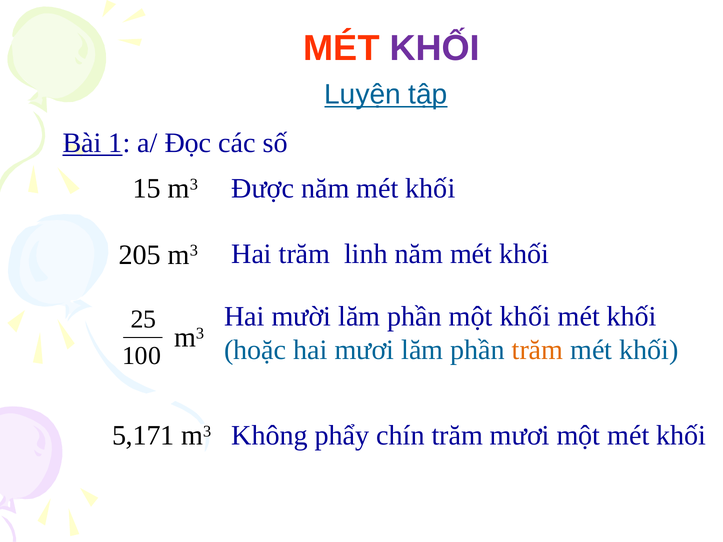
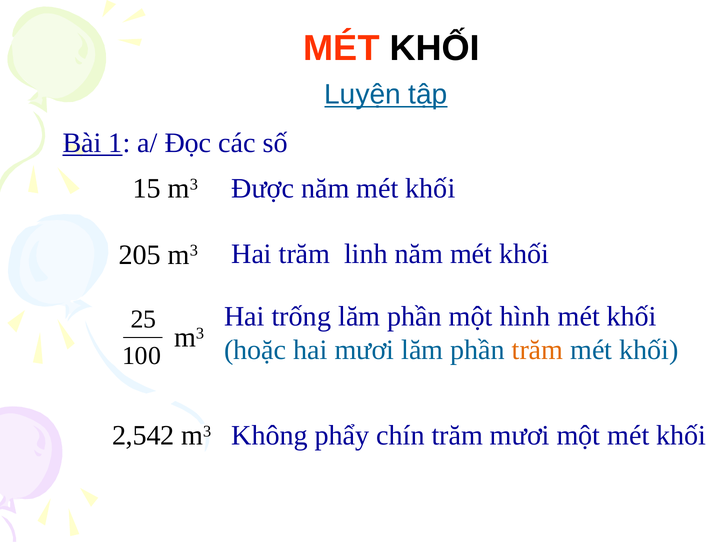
KHỐI at (435, 49) colour: purple -> black
mười: mười -> trống
một khối: khối -> hình
5,171: 5,171 -> 2,542
